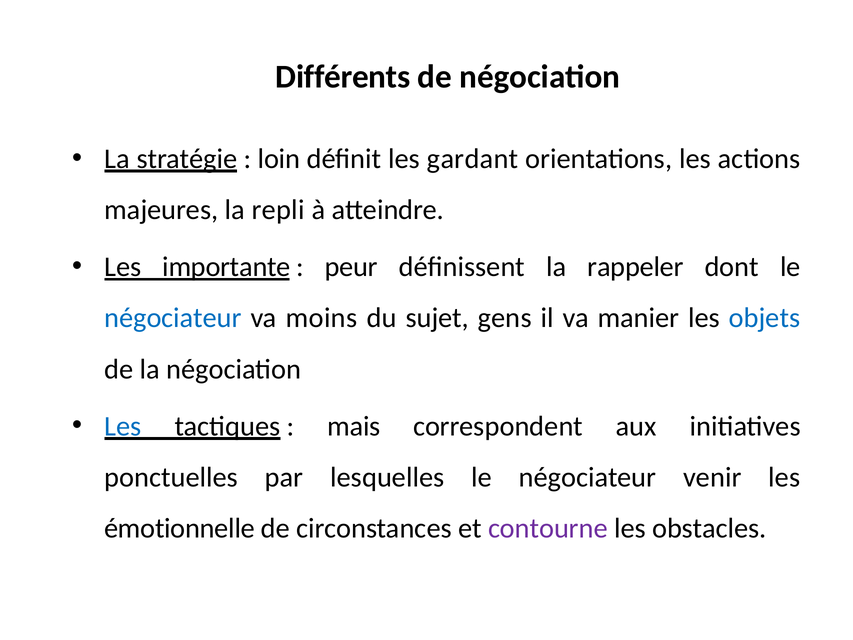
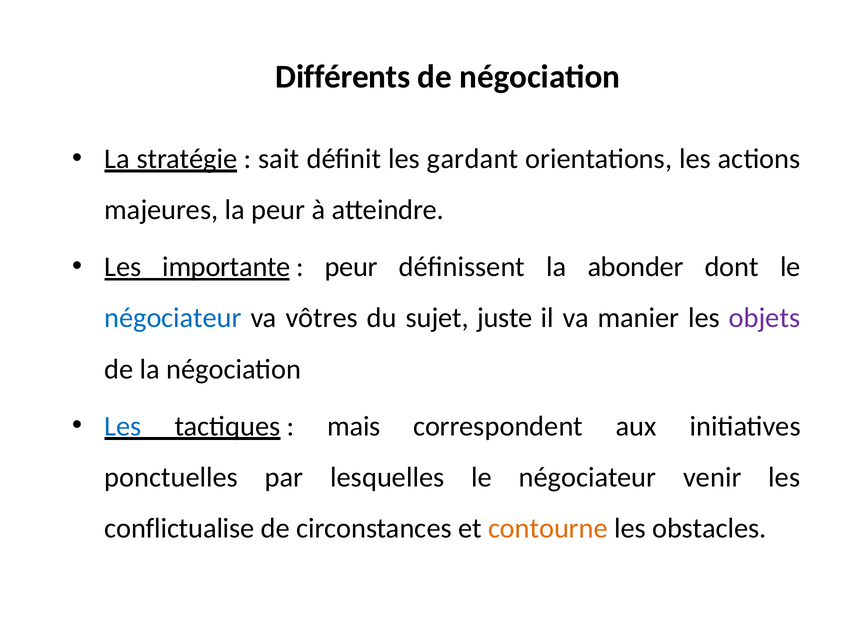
loin: loin -> sait
la repli: repli -> peur
rappeler: rappeler -> abonder
moins: moins -> vôtres
gens: gens -> juste
objets colour: blue -> purple
émotionnelle: émotionnelle -> conflictualise
contourne colour: purple -> orange
